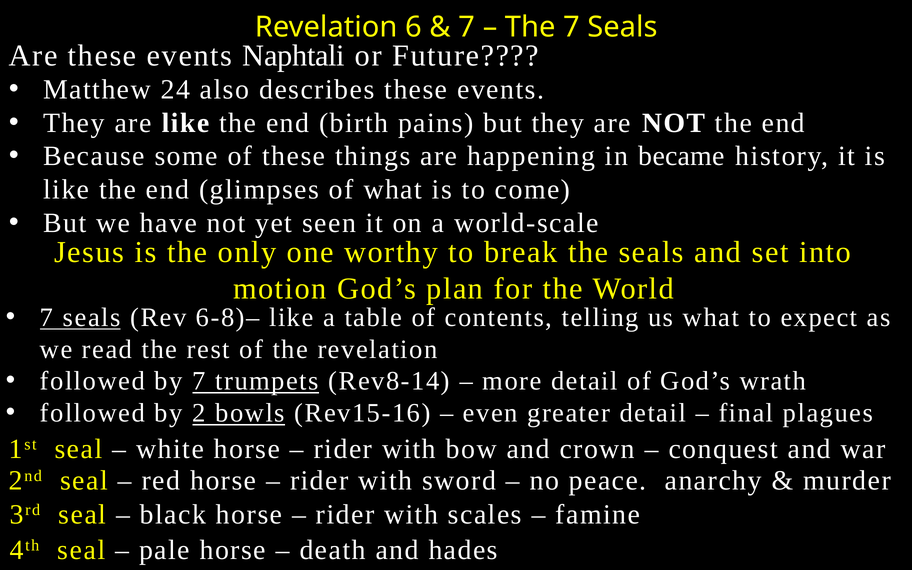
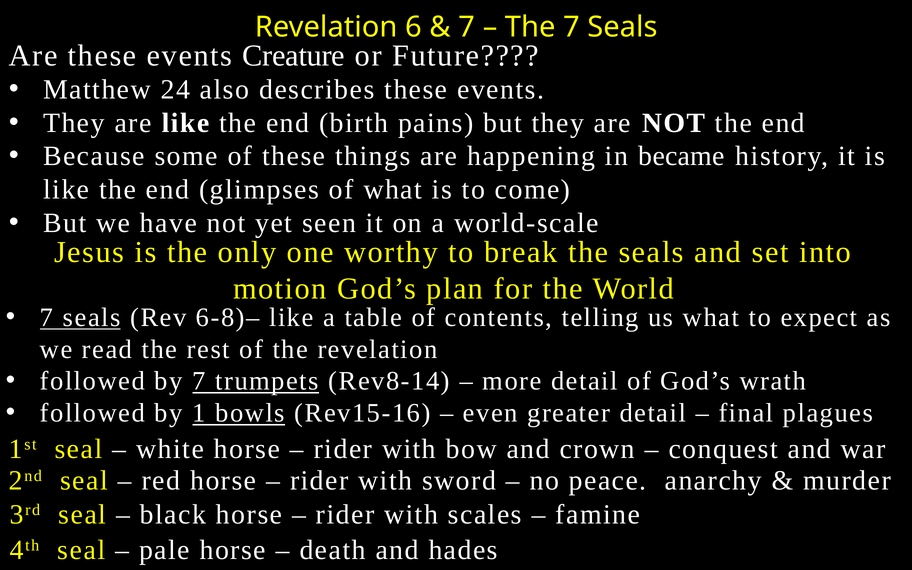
Naphtali: Naphtali -> Creature
2: 2 -> 1
